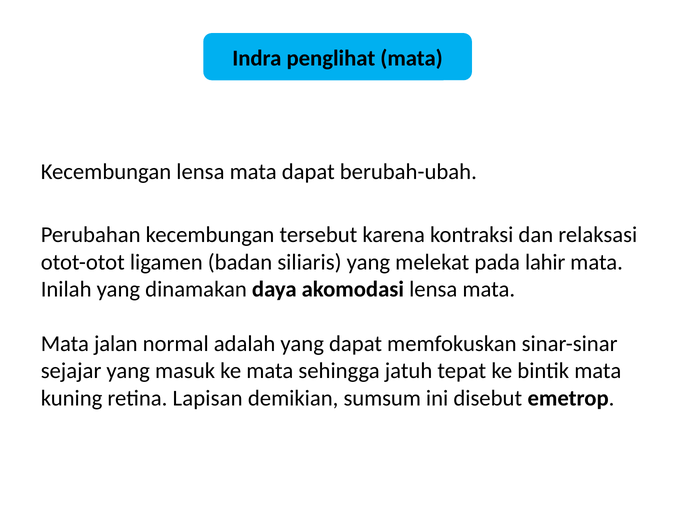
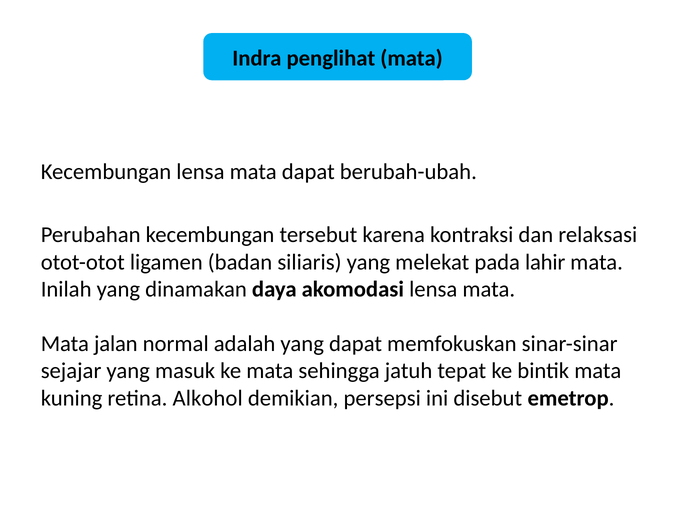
Lapisan: Lapisan -> Alkohol
sumsum: sumsum -> persepsi
